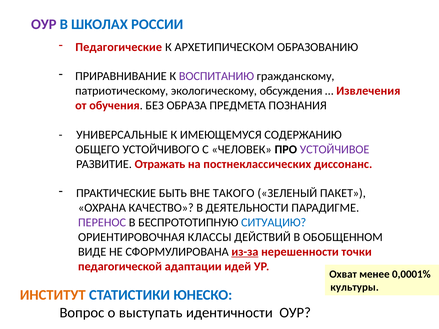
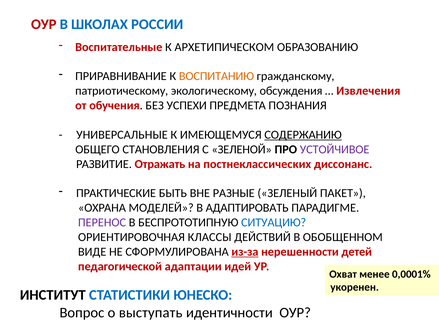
ОУР at (44, 24) colour: purple -> red
Педагогические: Педагогические -> Воспитательные
ВОСПИТАНИЮ colour: purple -> orange
ОБРАЗА: ОБРАЗА -> УСПЕХИ
СОДЕРЖАНИЮ underline: none -> present
УСТОЙЧИВОГО: УСТОЙЧИВОГО -> СТАНОВЛЕНИЯ
ЧЕЛОВЕК: ЧЕЛОВЕК -> ЗЕЛЕНОЙ
ТАКОГО: ТАКОГО -> РАЗНЫЕ
КАЧЕСТВО: КАЧЕСТВО -> МОДЕЛЕЙ
ДЕЯТЕЛЬНОСТИ: ДЕЯТЕЛЬНОСТИ -> АДАПТИРОВАТЬ
точки: точки -> детей
культуры: культуры -> укоренен
ИНСТИТУТ colour: orange -> black
